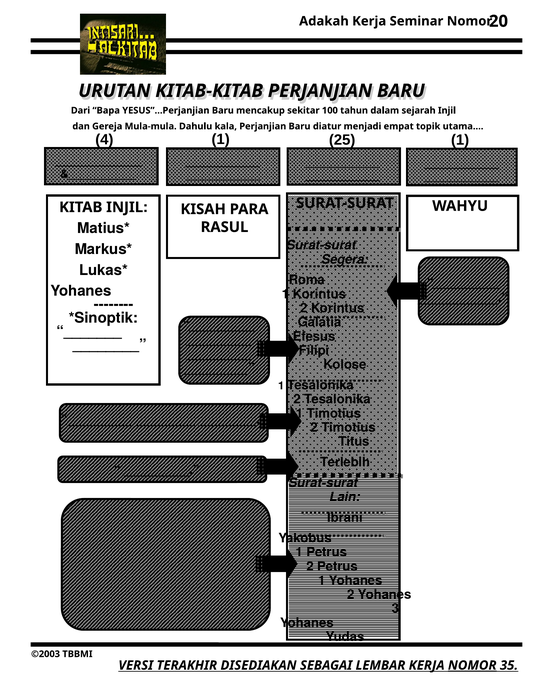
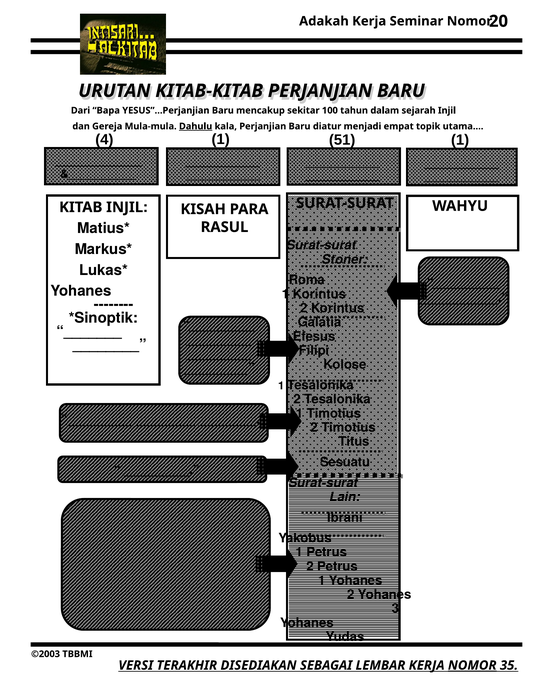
Dahulu underline: none -> present
25: 25 -> 51
Segera: Segera -> Stoner
Terlebih: Terlebih -> Sesuatu
